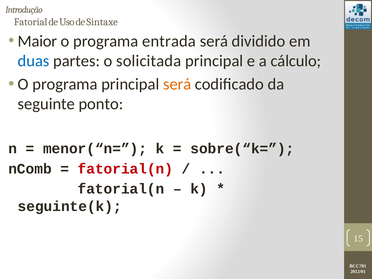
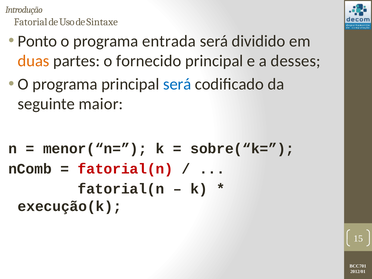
Maior: Maior -> Ponto
duas colour: blue -> orange
solicitada: solicitada -> fornecido
cálculo: cálculo -> desses
será at (177, 84) colour: orange -> blue
ponto: ponto -> maior
seguinte(k: seguinte(k -> execução(k
